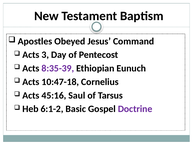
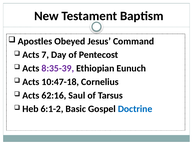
3: 3 -> 7
45:16: 45:16 -> 62:16
Doctrine colour: purple -> blue
